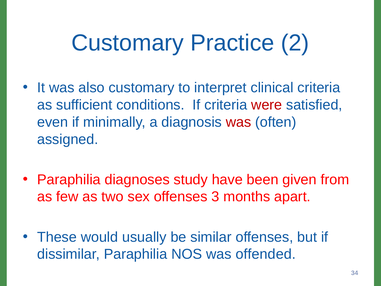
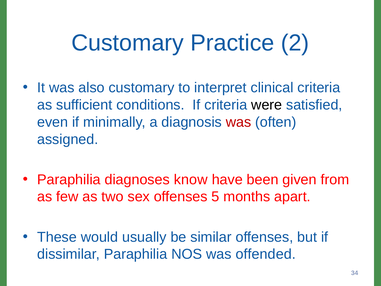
were colour: red -> black
study: study -> know
3: 3 -> 5
